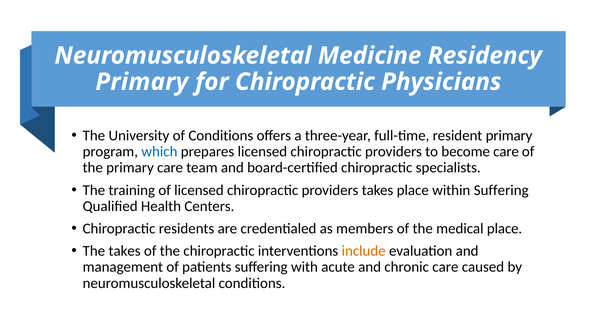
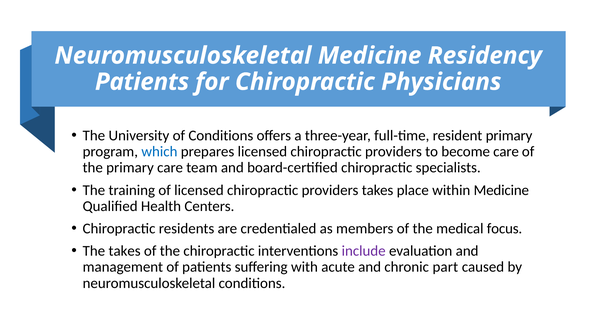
Primary at (142, 82): Primary -> Patients
within Suffering: Suffering -> Medicine
medical place: place -> focus
include colour: orange -> purple
chronic care: care -> part
